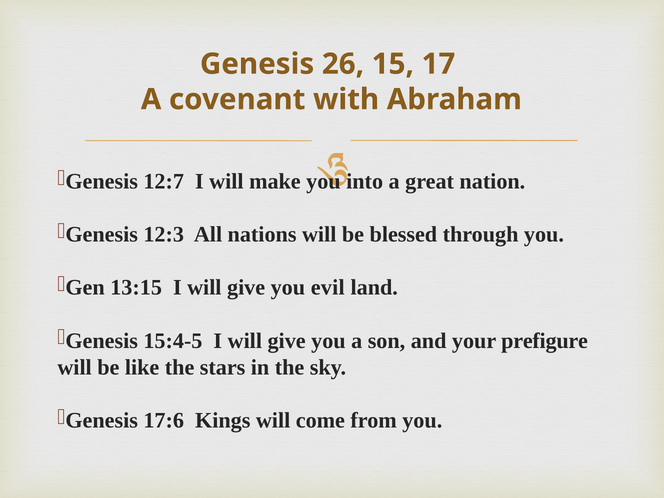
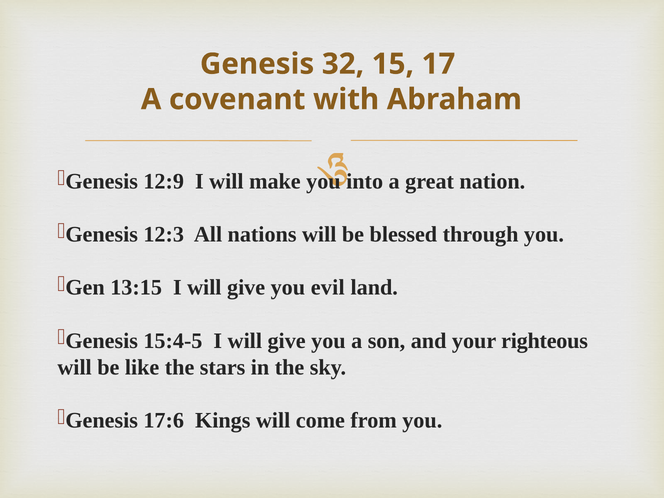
26: 26 -> 32
12:7: 12:7 -> 12:9
prefigure: prefigure -> righteous
